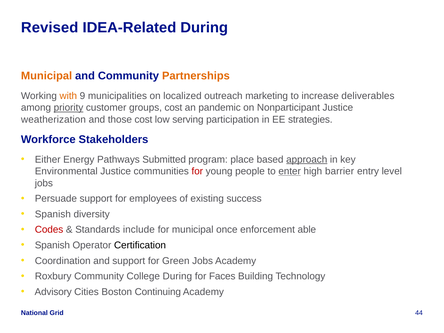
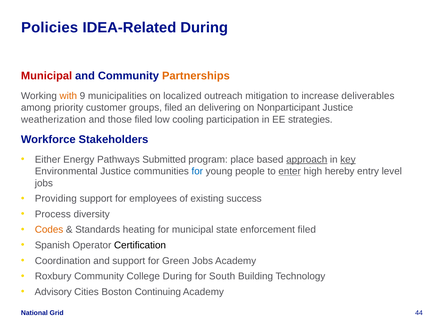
Revised: Revised -> Policies
Municipal at (47, 76) colour: orange -> red
marketing: marketing -> mitigation
priority underline: present -> none
groups cost: cost -> filed
pandemic: pandemic -> delivering
those cost: cost -> filed
serving: serving -> cooling
key underline: none -> present
for at (197, 171) colour: red -> blue
barrier: barrier -> hereby
Persuade: Persuade -> Providing
Spanish at (53, 214): Spanish -> Process
Codes colour: red -> orange
include: include -> heating
once: once -> state
enforcement able: able -> filed
Faces: Faces -> South
